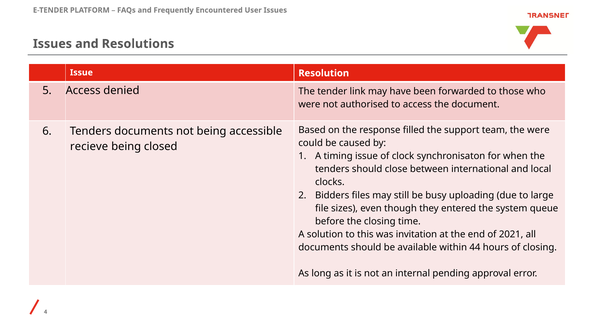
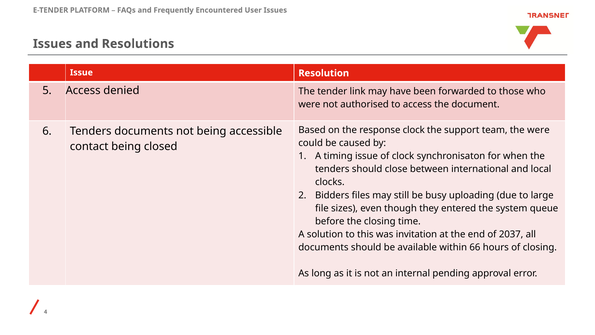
response filled: filled -> clock
recieve: recieve -> contact
2021: 2021 -> 2037
44: 44 -> 66
